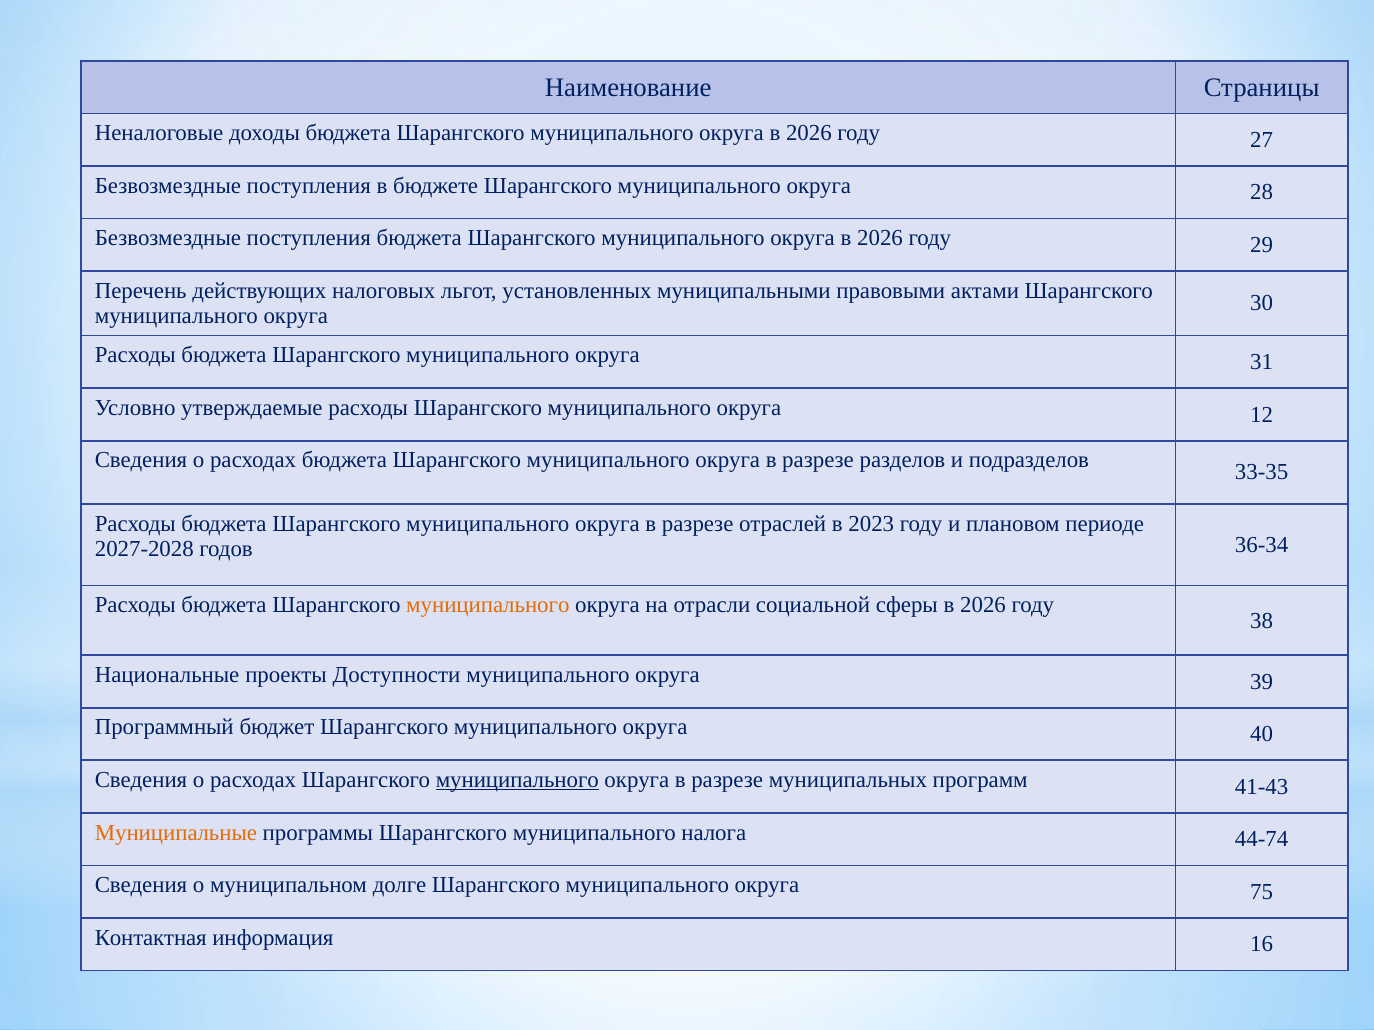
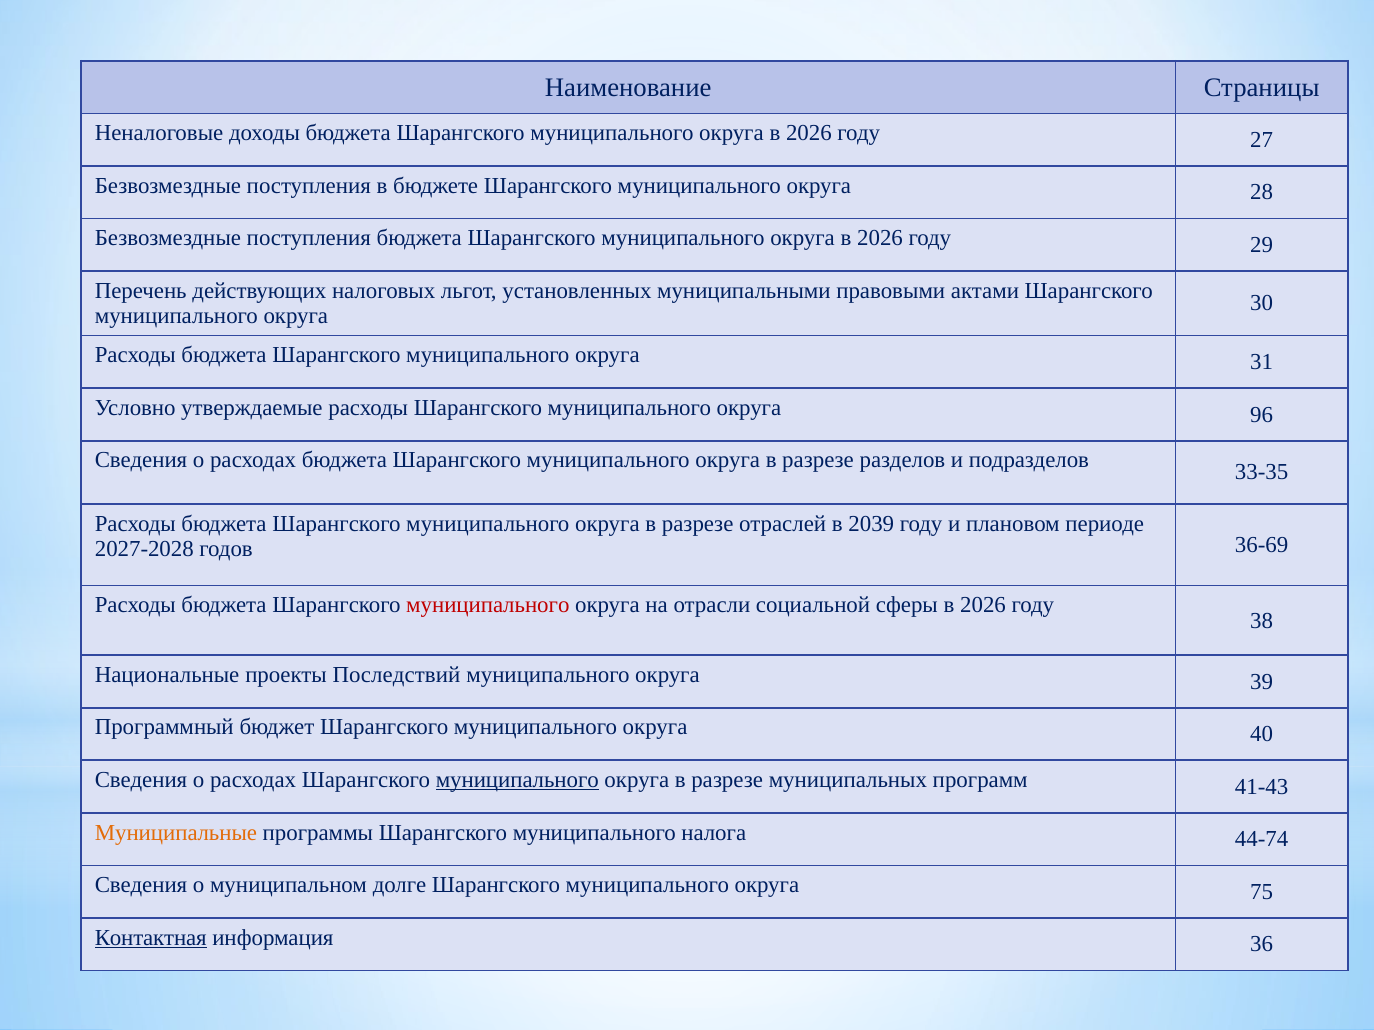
12: 12 -> 96
2023: 2023 -> 2039
36-34: 36-34 -> 36-69
муниципального at (488, 606) colour: orange -> red
Доступности: Доступности -> Последствий
Контактная underline: none -> present
16: 16 -> 36
